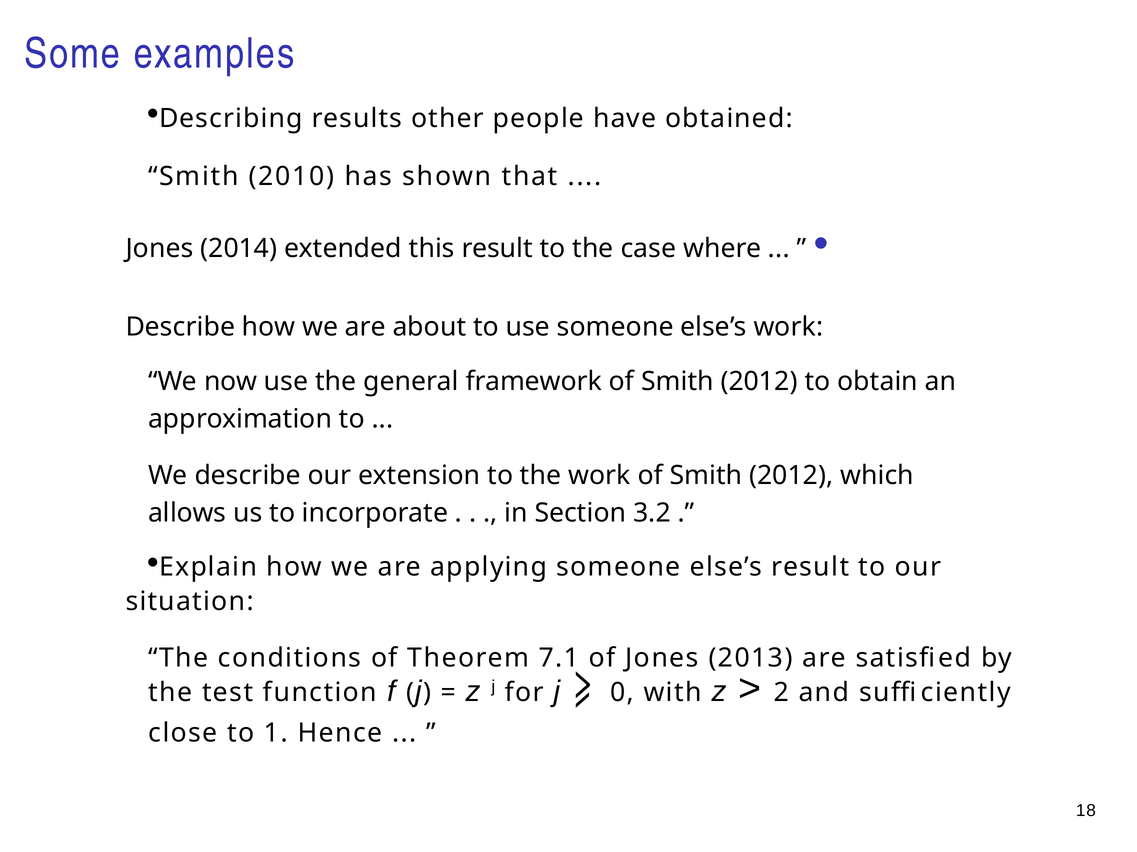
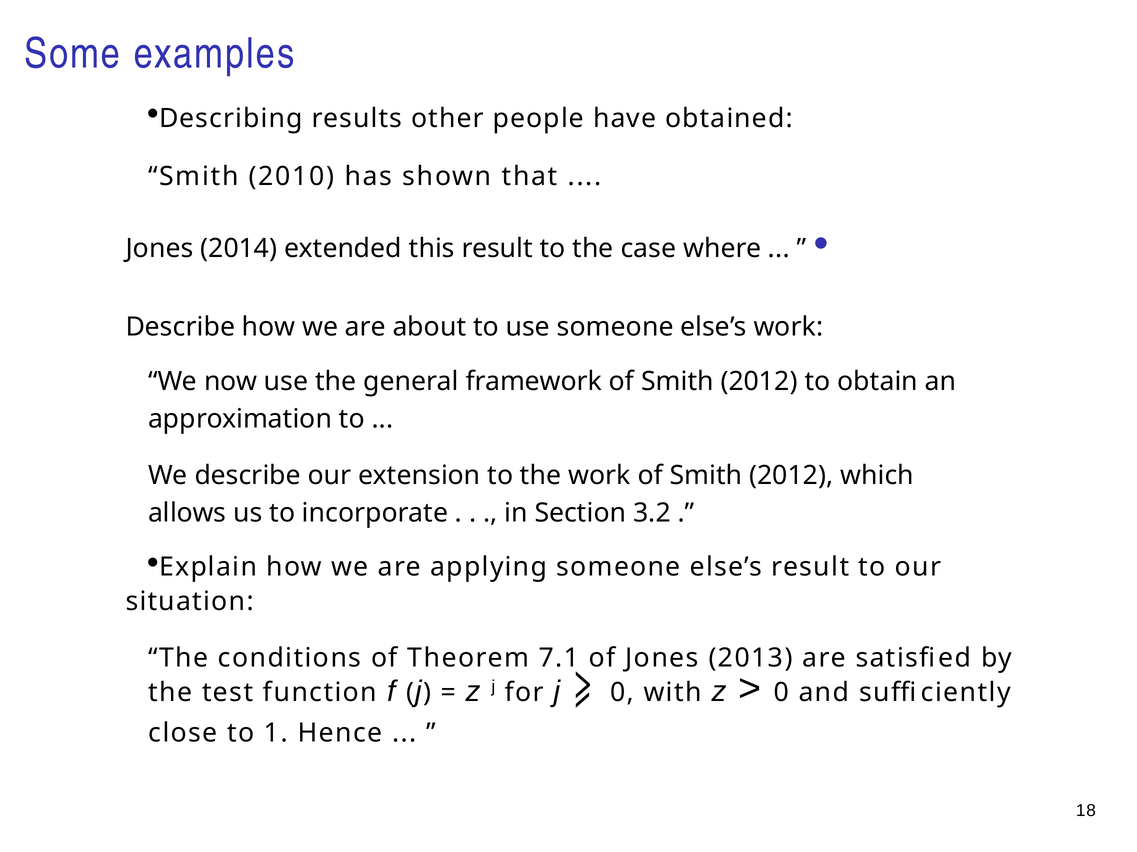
2 at (782, 693): 2 -> 0
